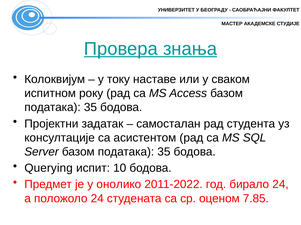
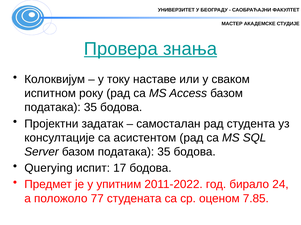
10: 10 -> 17
онолико: онолико -> упитним
положоло 24: 24 -> 77
